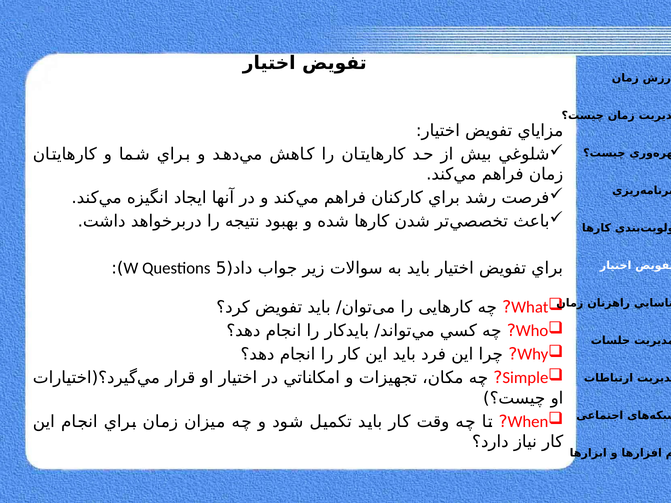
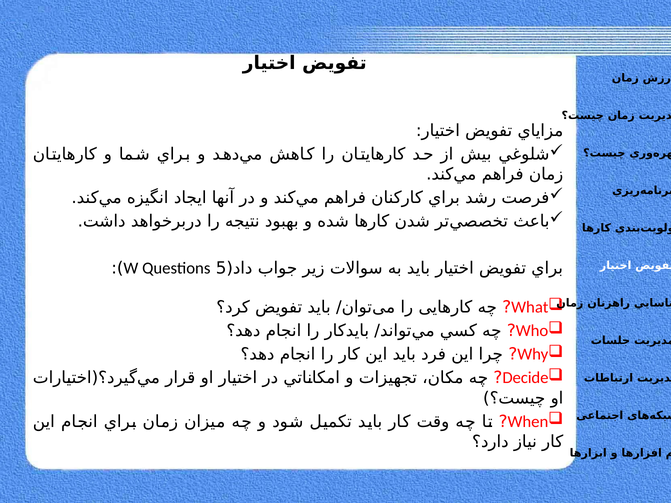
Simple: Simple -> Decide
